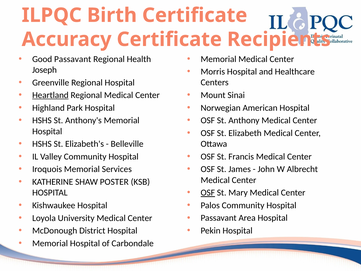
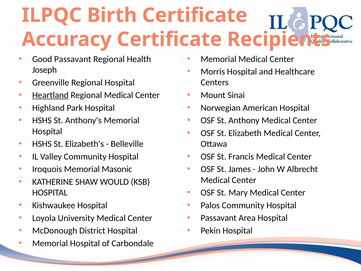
Services: Services -> Masonic
POSTER: POSTER -> WOULD
OSF at (208, 193) underline: present -> none
